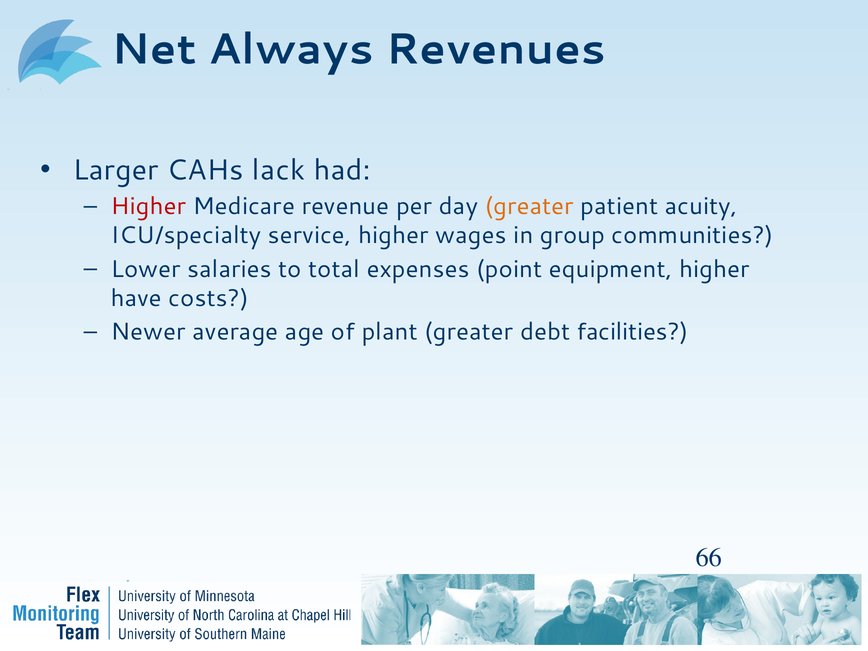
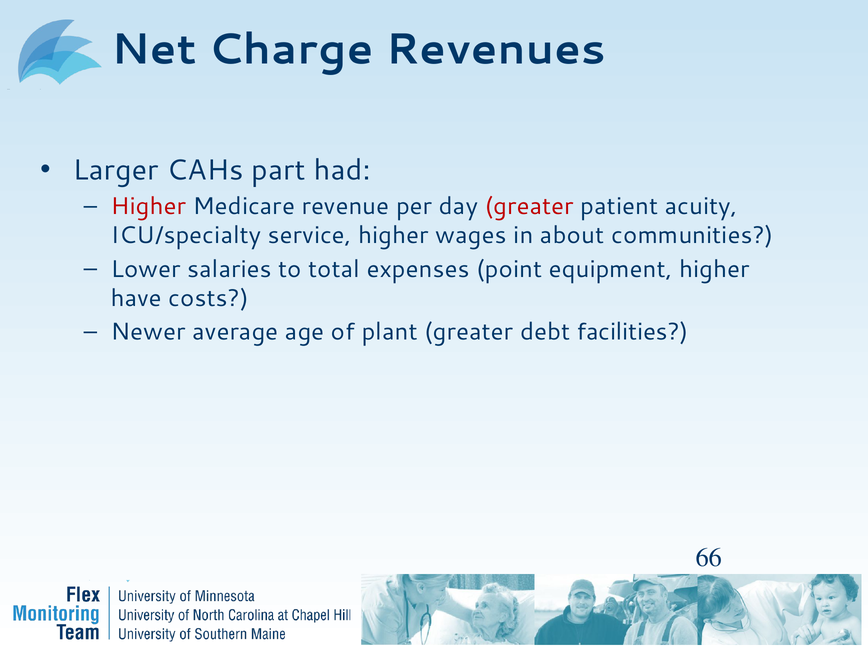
Always: Always -> Charge
lack: lack -> part
greater at (529, 207) colour: orange -> red
group: group -> about
